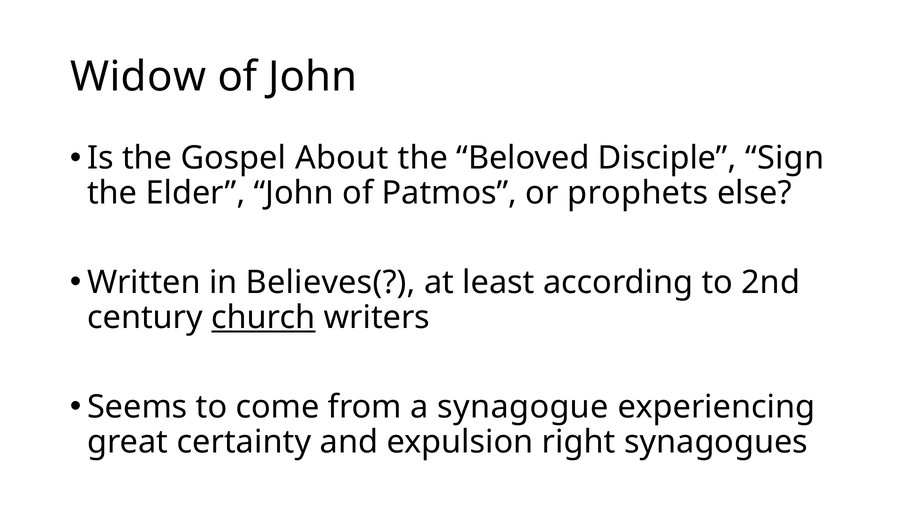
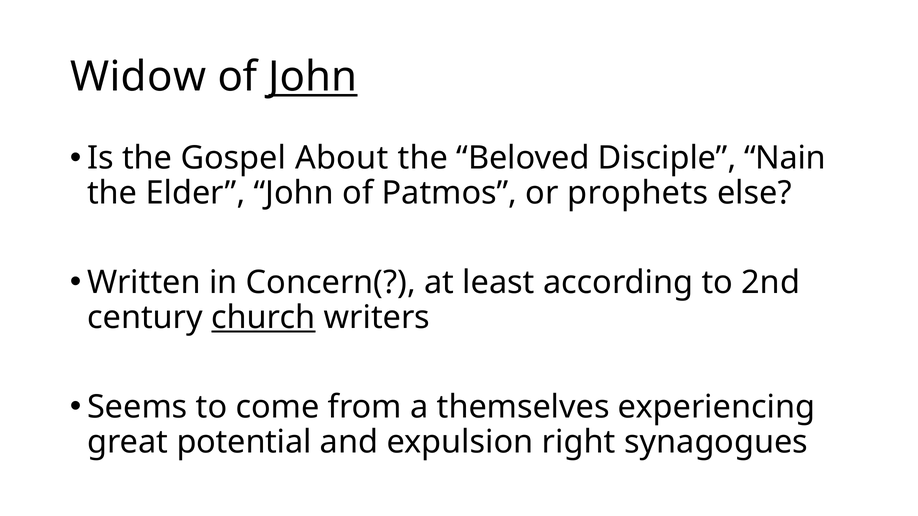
John at (313, 77) underline: none -> present
Sign: Sign -> Nain
Believes(: Believes( -> Concern(
synagogue: synagogue -> themselves
certainty: certainty -> potential
